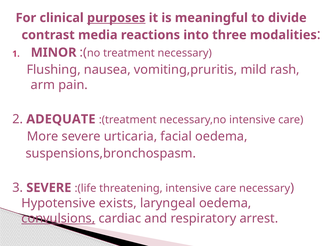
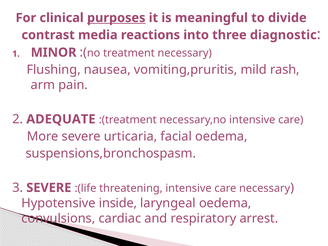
modalities: modalities -> diagnostic
exists: exists -> inside
convulsions underline: present -> none
